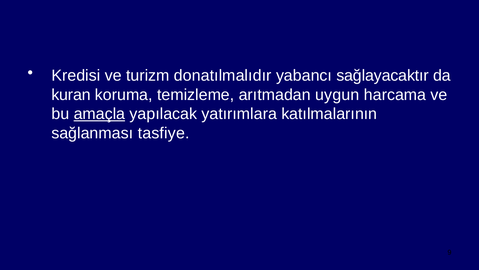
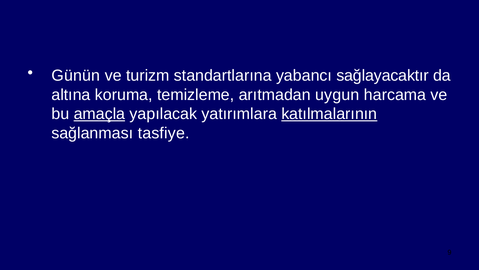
Kredisi: Kredisi -> Günün
donatılmalıdır: donatılmalıdır -> standartlarına
kuran: kuran -> altına
katılmalarının underline: none -> present
